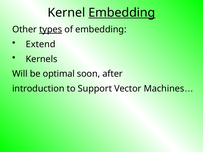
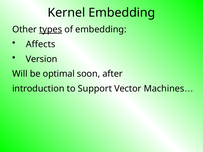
Embedding at (122, 13) underline: present -> none
Extend: Extend -> Affects
Kernels: Kernels -> Version
